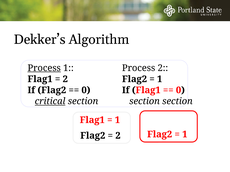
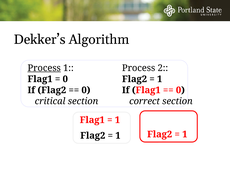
2 at (65, 79): 2 -> 0
critical underline: present -> none
section at (144, 102): section -> correct
2 at (118, 136): 2 -> 1
